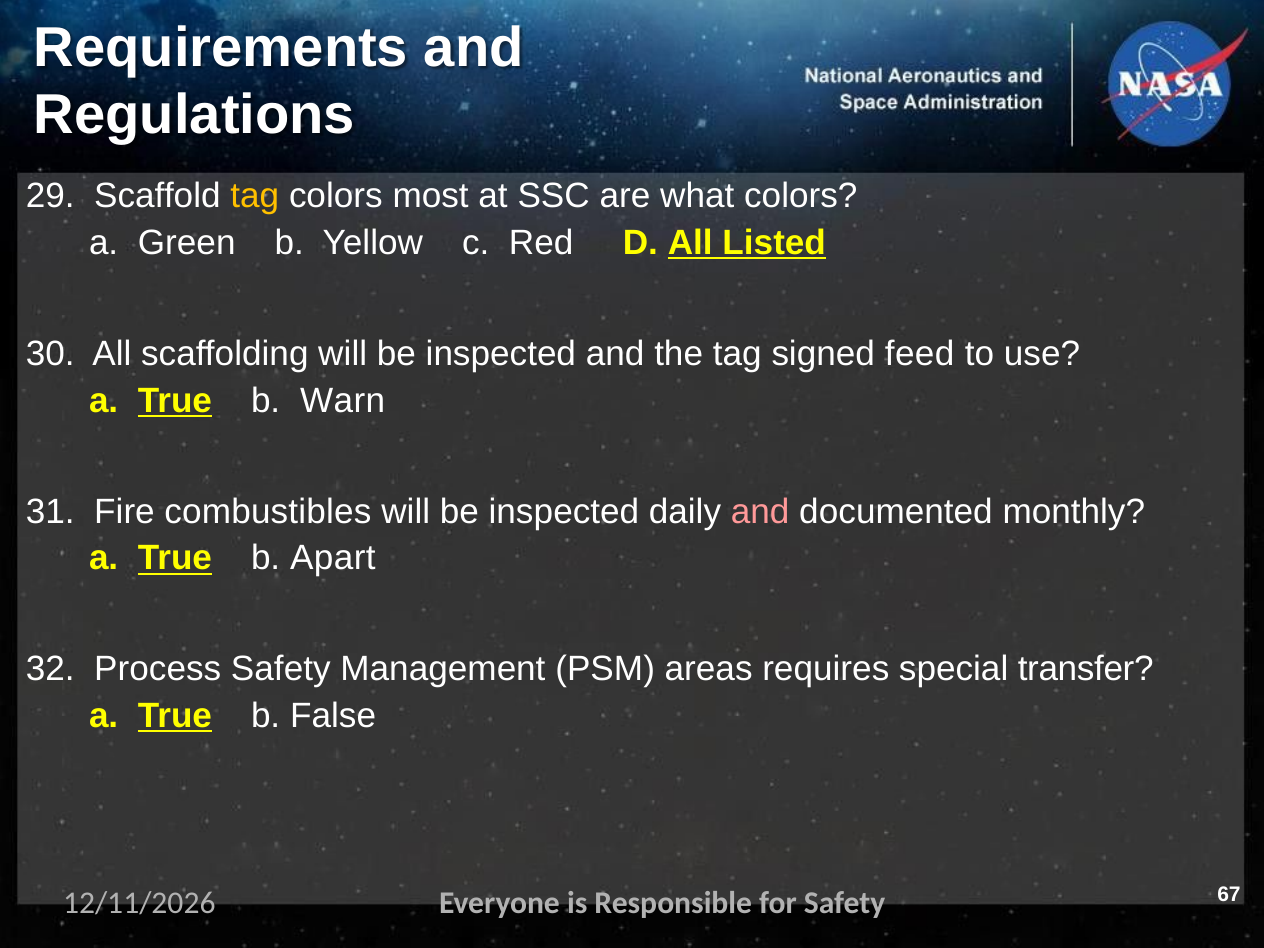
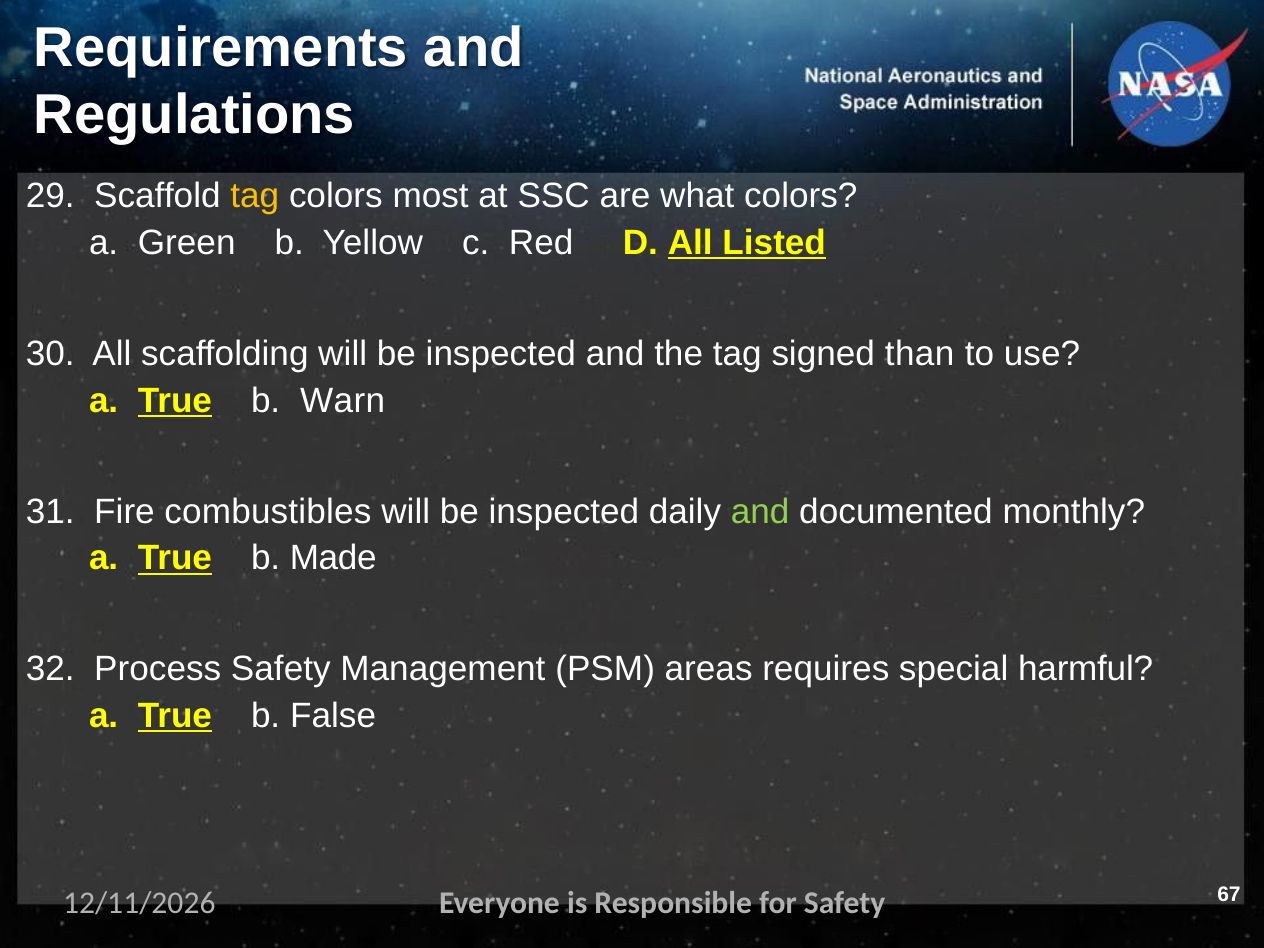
feed: feed -> than
and at (760, 512) colour: pink -> light green
Apart: Apart -> Made
transfer: transfer -> harmful
